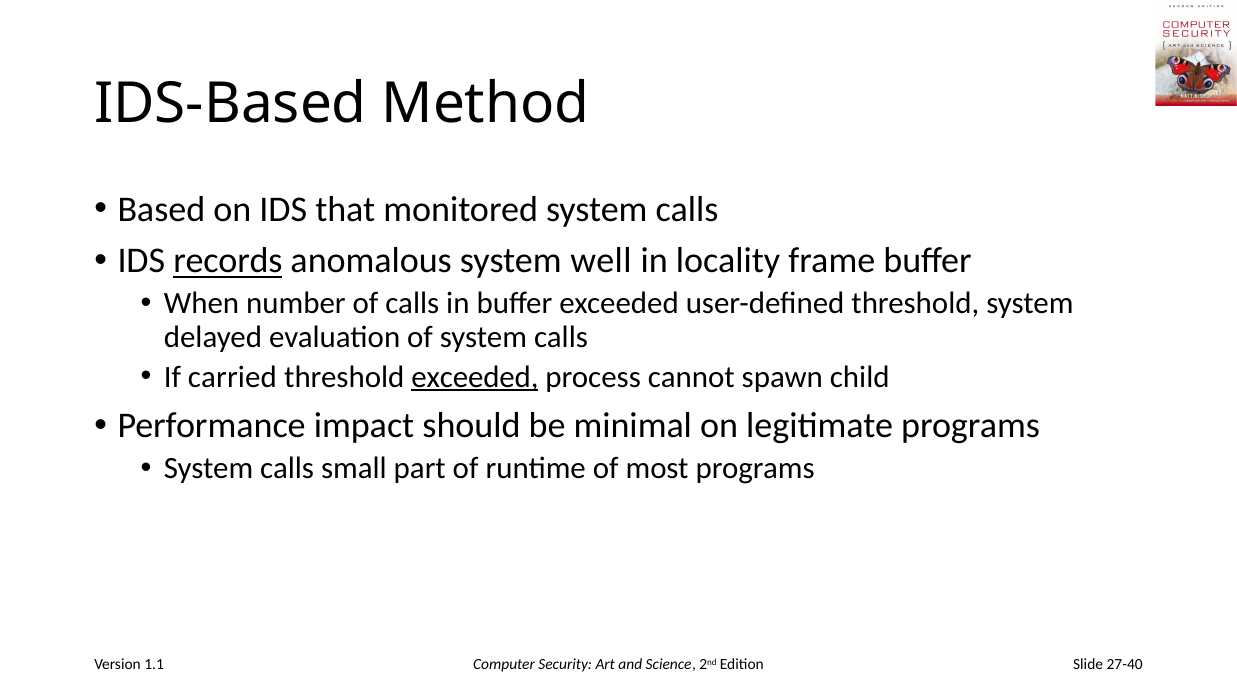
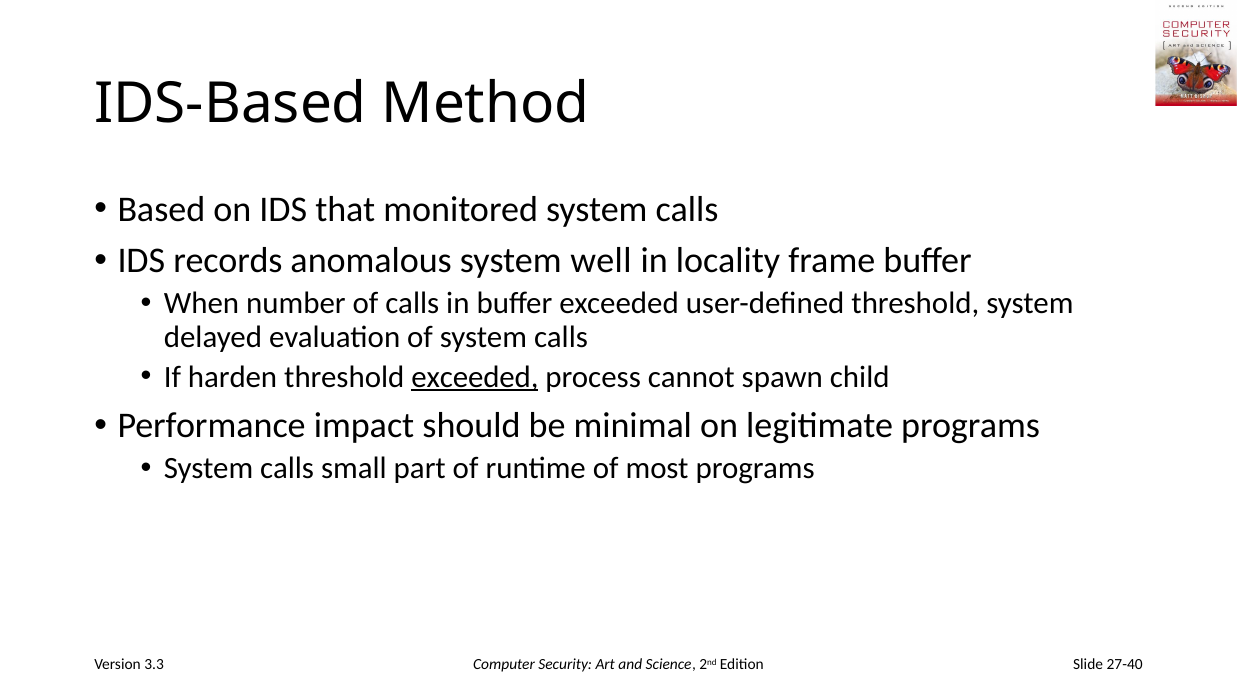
records underline: present -> none
carried: carried -> harden
1.1: 1.1 -> 3.3
